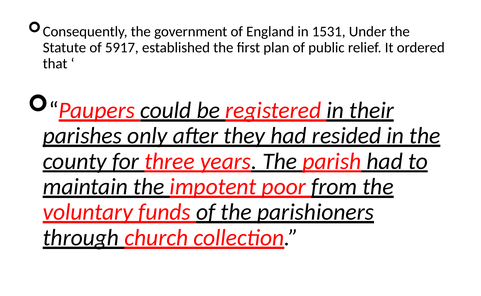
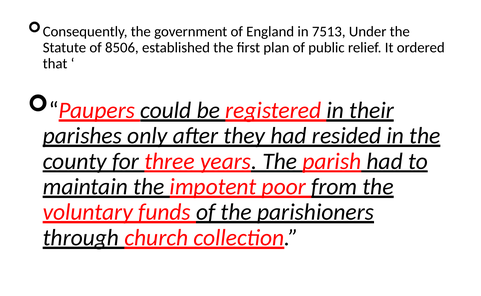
1531: 1531 -> 7513
5917: 5917 -> 8506
